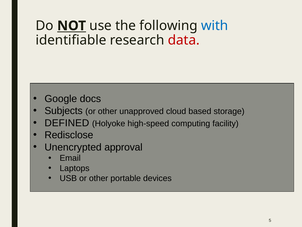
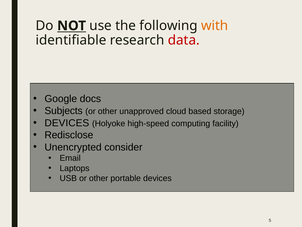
with colour: blue -> orange
DEFINED at (67, 123): DEFINED -> DEVICES
approval: approval -> consider
